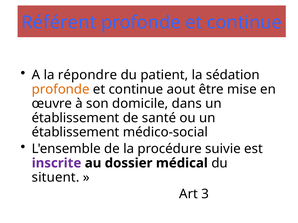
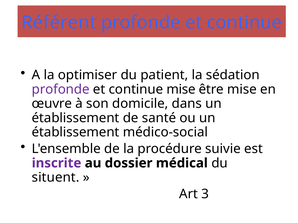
répondre: répondre -> optimiser
profonde at (61, 89) colour: orange -> purple
continue aout: aout -> mise
